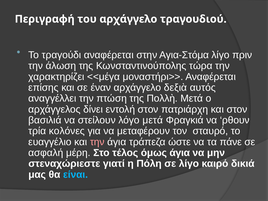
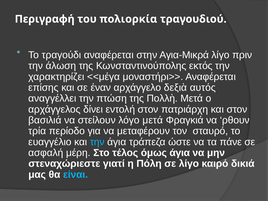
του αρχάγγελο: αρχάγγελο -> πολιορκία
Αγια-Στόμα: Αγια-Στόμα -> Αγια-Μικρά
τώρα: τώρα -> εκτός
κολόνες: κολόνες -> περίοδο
την at (97, 142) colour: pink -> light blue
